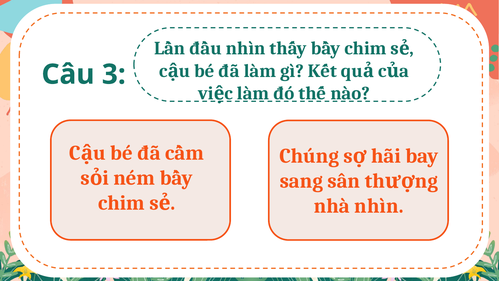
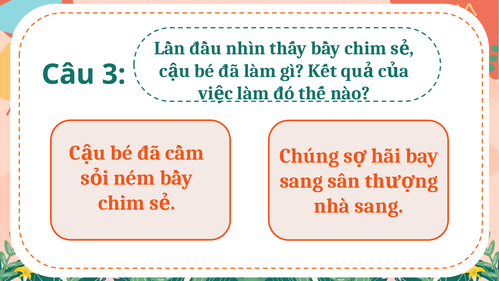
nhà nhìn: nhìn -> sang
